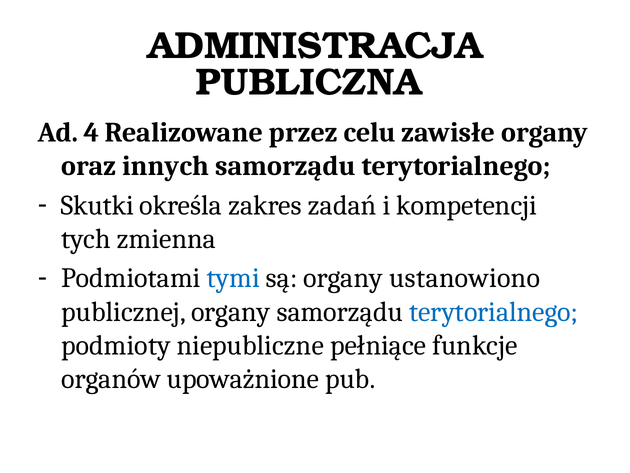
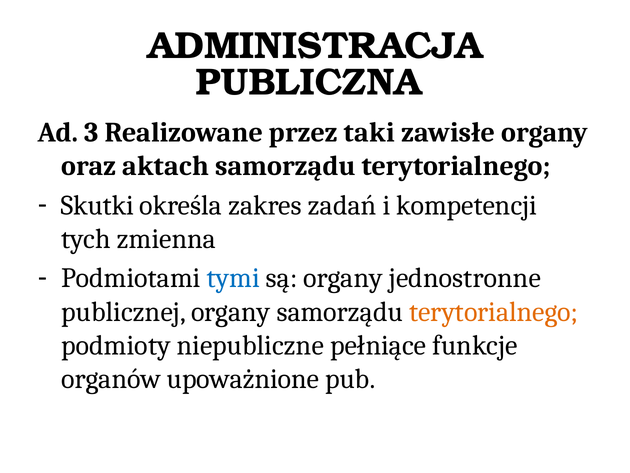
4: 4 -> 3
celu: celu -> taki
innych: innych -> aktach
ustanowiono: ustanowiono -> jednostronne
terytorialnego at (494, 312) colour: blue -> orange
